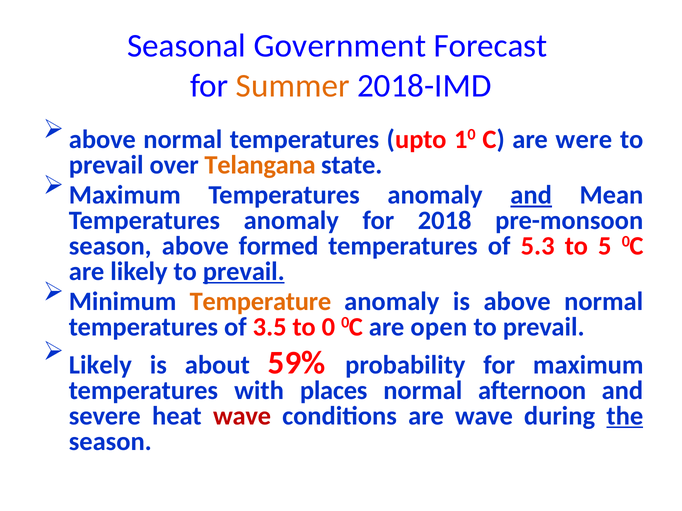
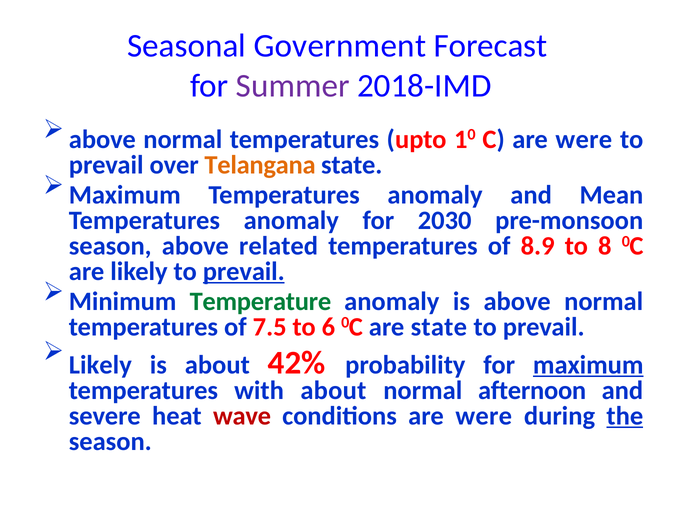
Summer colour: orange -> purple
and at (531, 195) underline: present -> none
2018: 2018 -> 2030
formed: formed -> related
5.3: 5.3 -> 8.9
5: 5 -> 8
Temperature colour: orange -> green
3.5: 3.5 -> 7.5
0: 0 -> 6
are open: open -> state
59%: 59% -> 42%
maximum at (588, 365) underline: none -> present
with places: places -> about
conditions are wave: wave -> were
